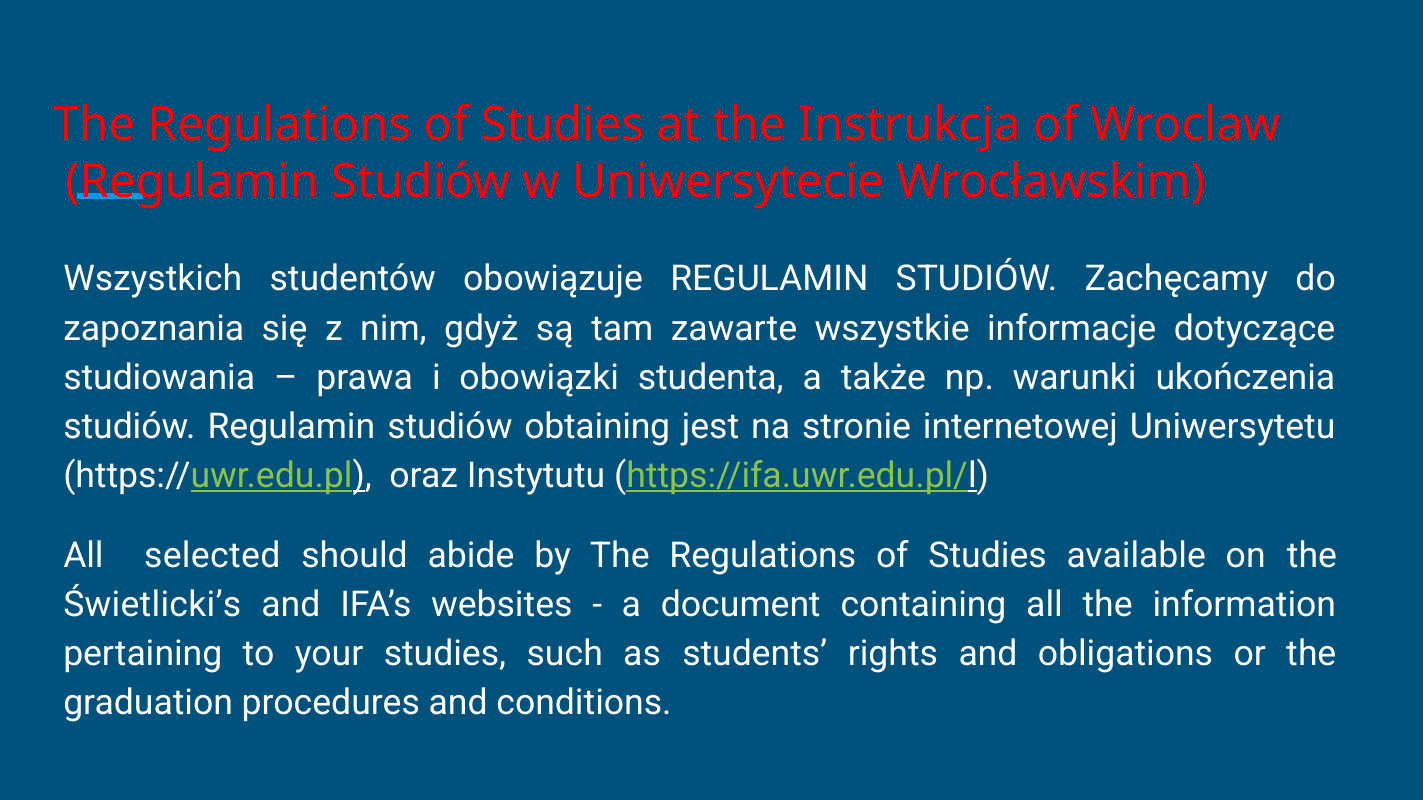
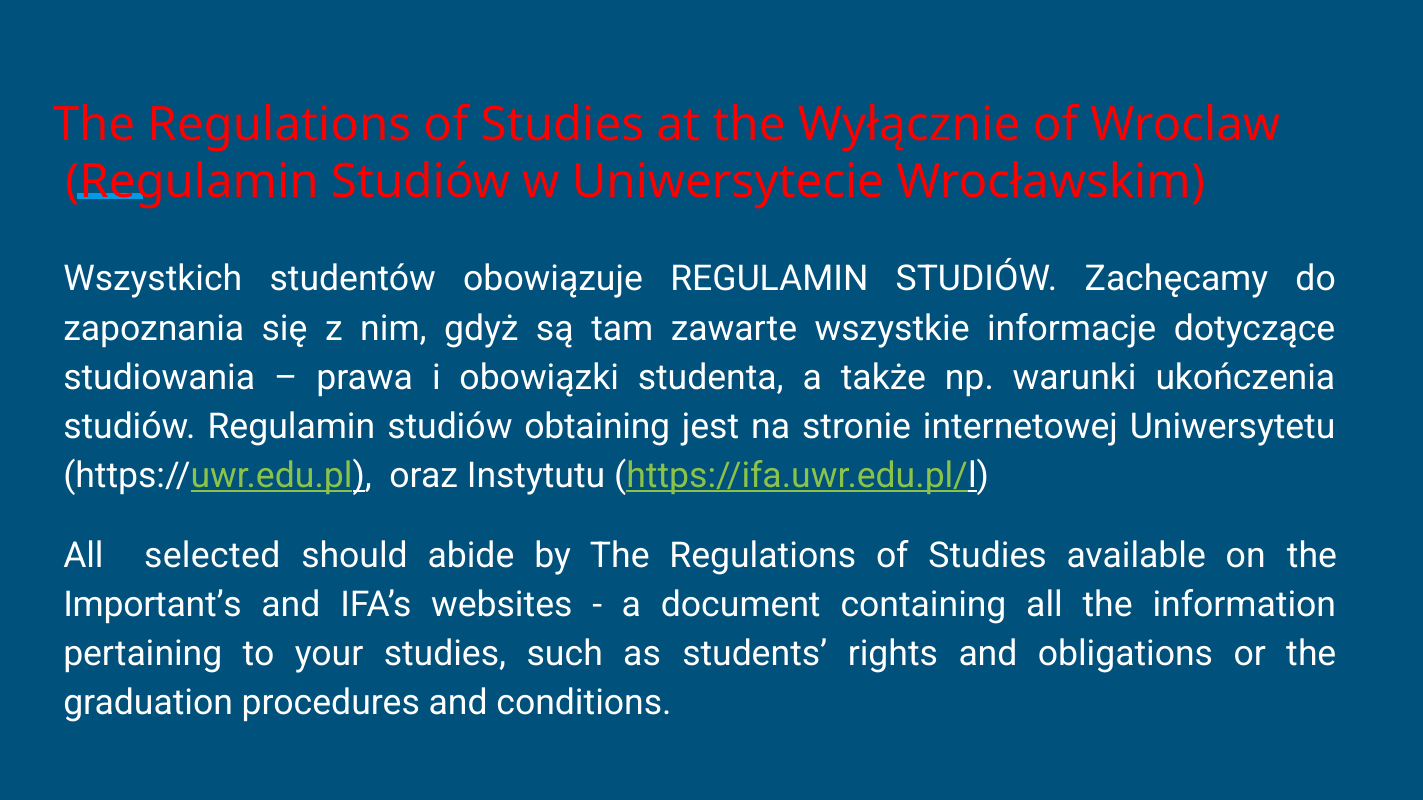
Instrukcja: Instrukcja -> Wyłącznie
Świetlicki’s: Świetlicki’s -> Important’s
